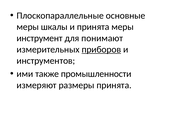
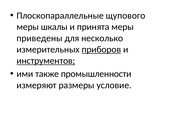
основные: основные -> щупового
инструмент: инструмент -> приведены
понимают: понимают -> несколько
инструментов underline: none -> present
размеры принята: принята -> условие
